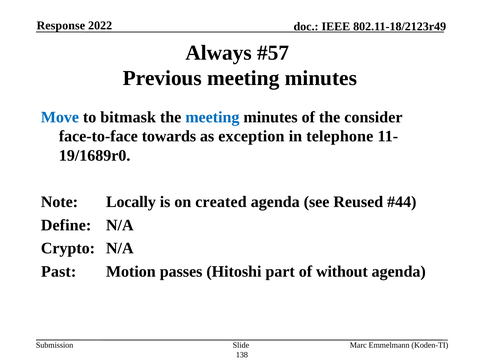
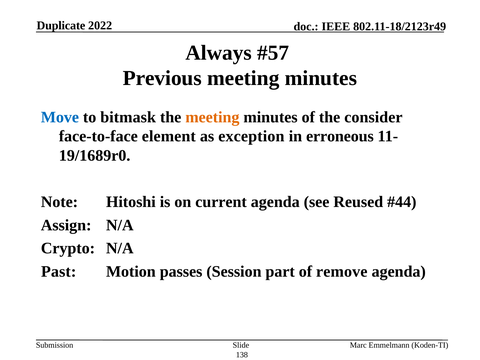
Response: Response -> Duplicate
meeting at (212, 117) colour: blue -> orange
towards: towards -> element
telephone: telephone -> erroneous
Locally: Locally -> Hitoshi
created: created -> current
Define: Define -> Assign
Hitoshi: Hitoshi -> Session
without: without -> remove
